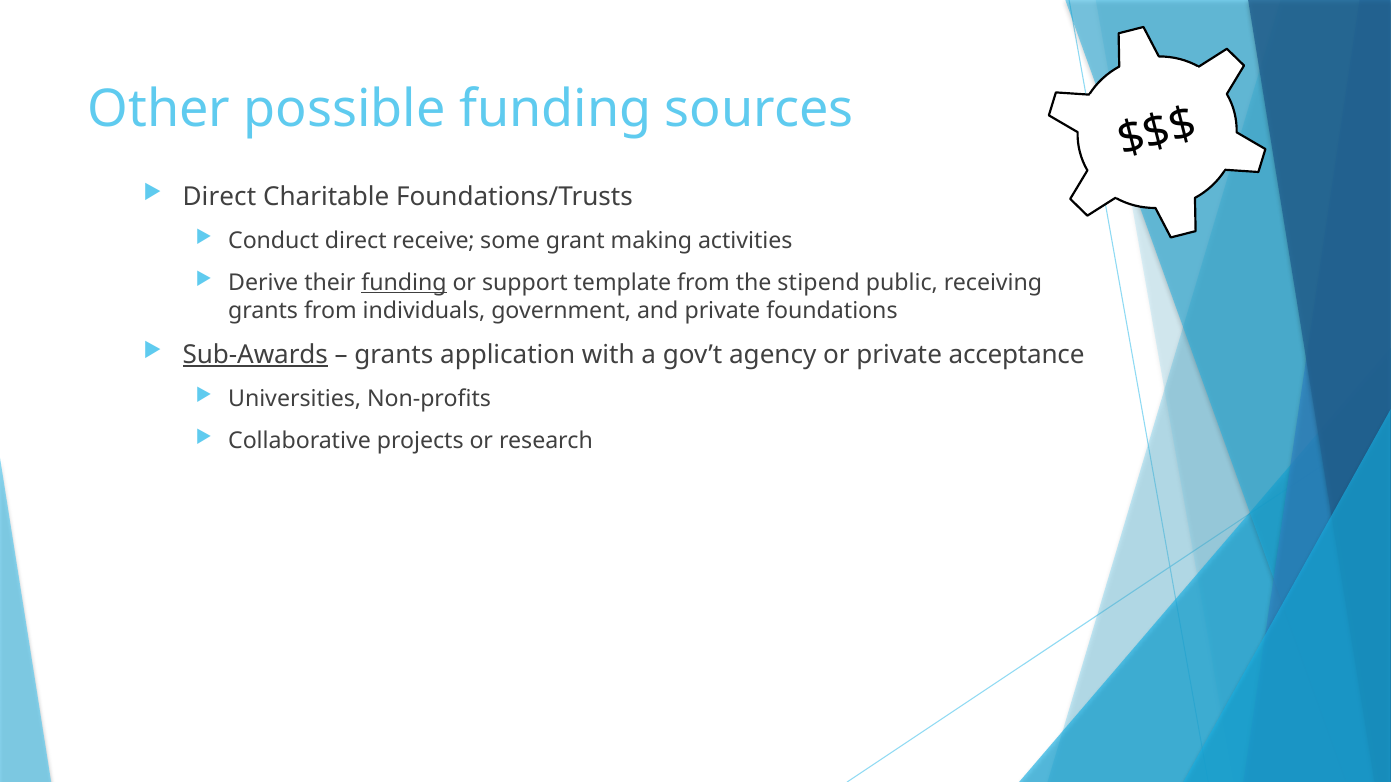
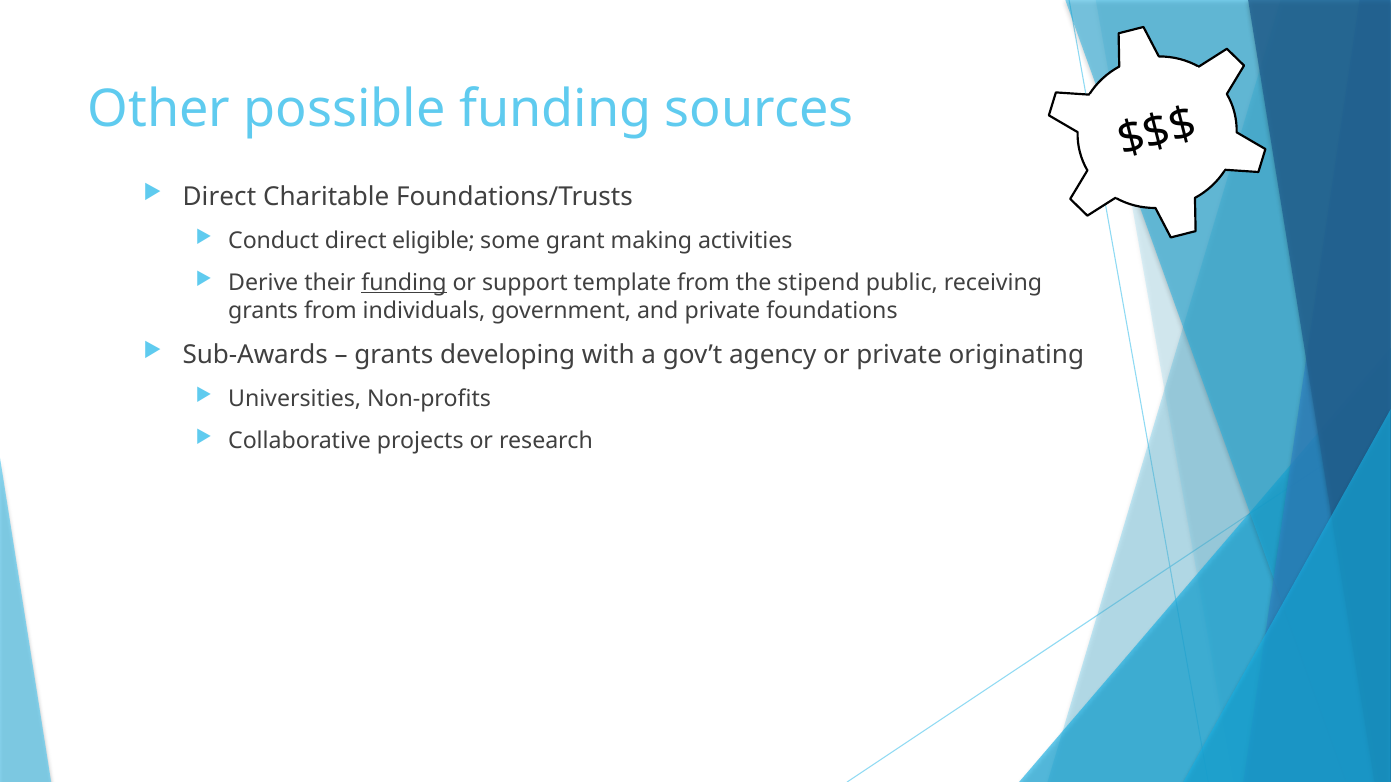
receive: receive -> eligible
Sub-Awards underline: present -> none
application: application -> developing
acceptance: acceptance -> originating
